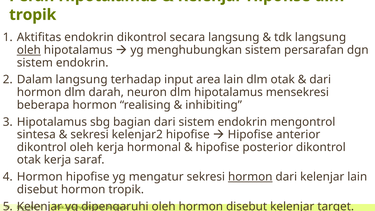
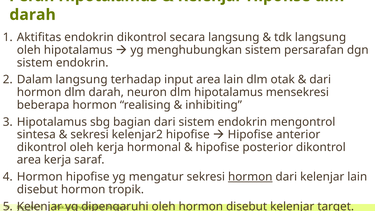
tropik at (33, 15): tropik -> darah
oleh at (29, 50) underline: present -> none
otak at (29, 160): otak -> area
